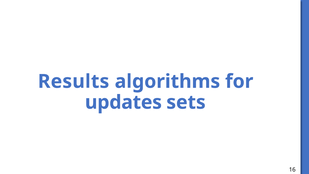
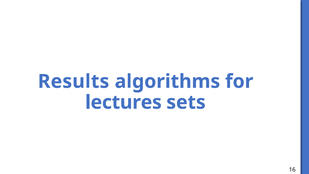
updates: updates -> lectures
